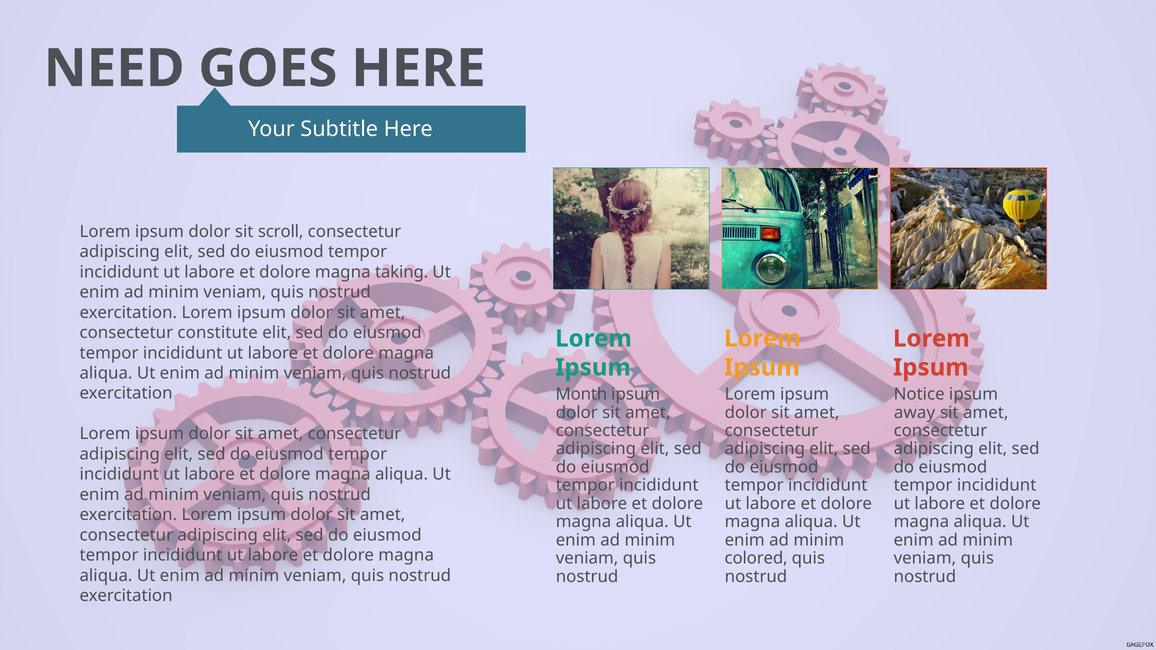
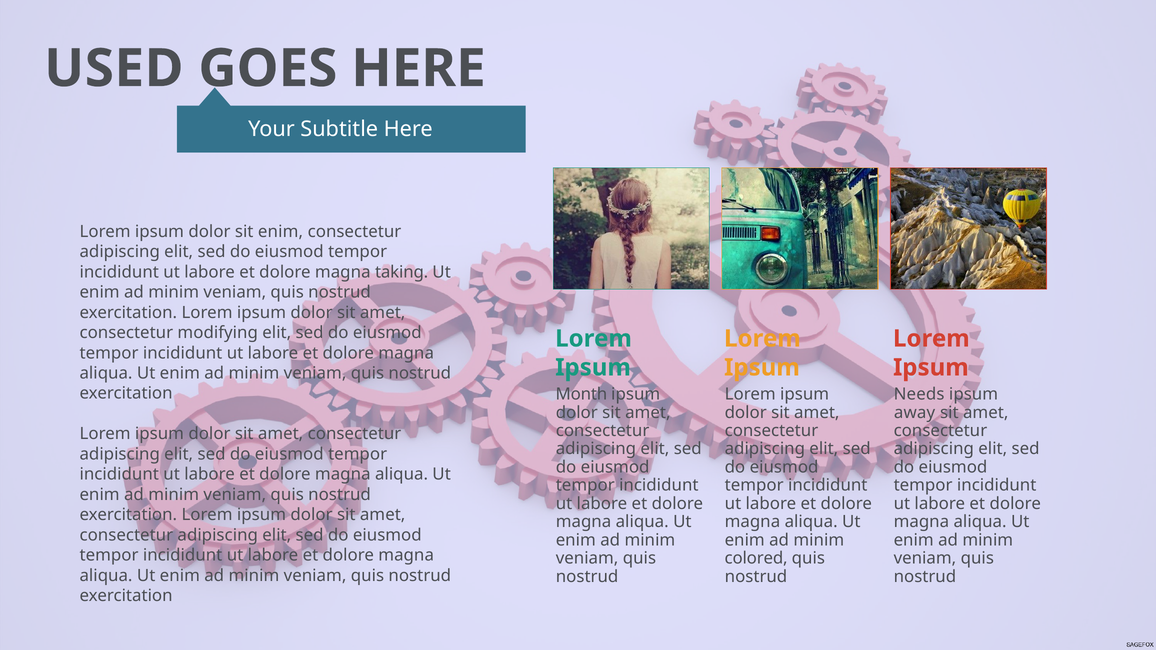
NEED: NEED -> USED
sit scroll: scroll -> enim
constitute: constitute -> modifying
Notice: Notice -> Needs
